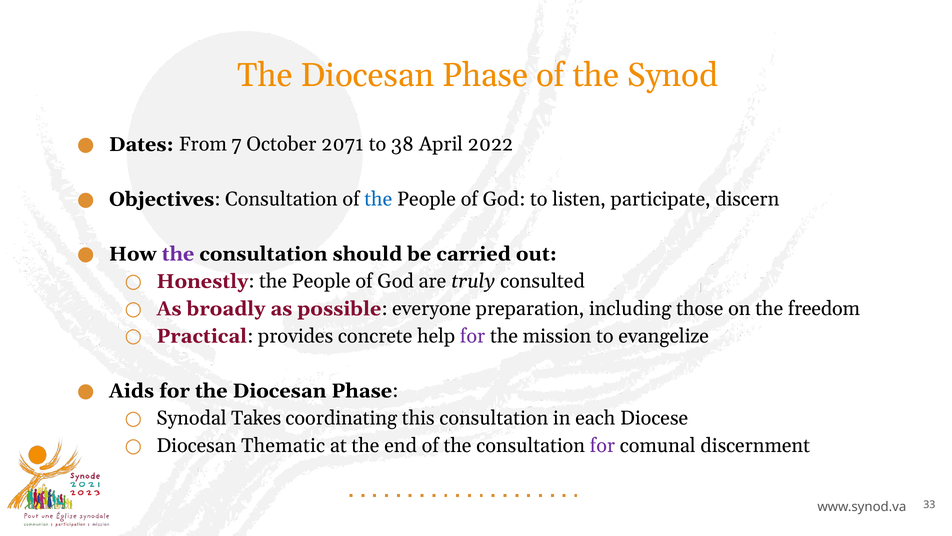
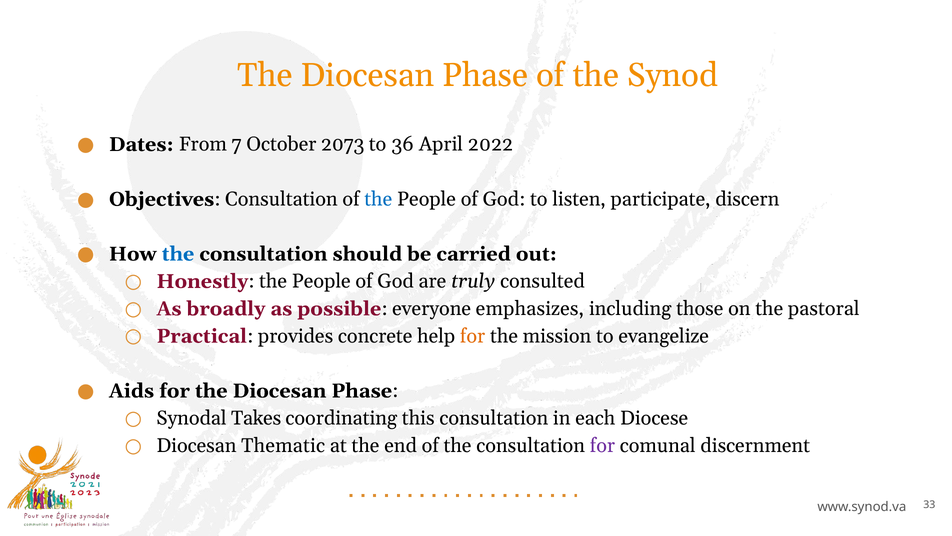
2071: 2071 -> 2073
38: 38 -> 36
the at (178, 254) colour: purple -> blue
preparation: preparation -> emphasizes
freedom: freedom -> pastoral
for at (473, 336) colour: purple -> orange
